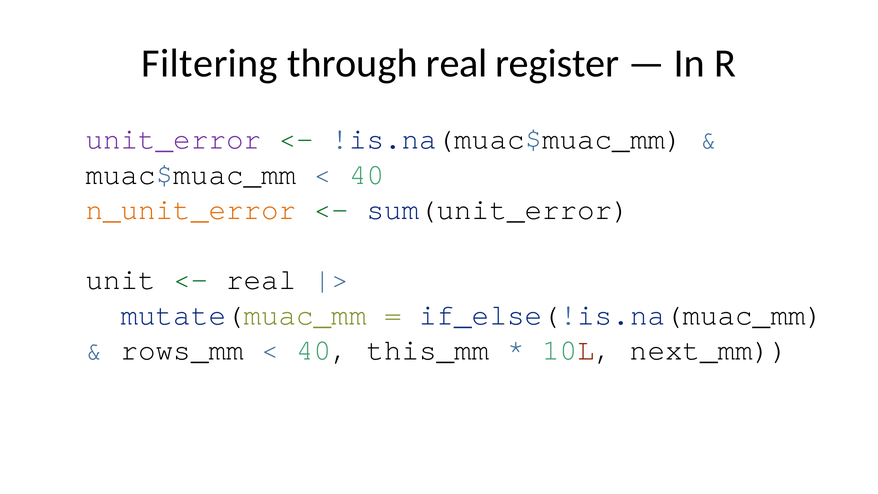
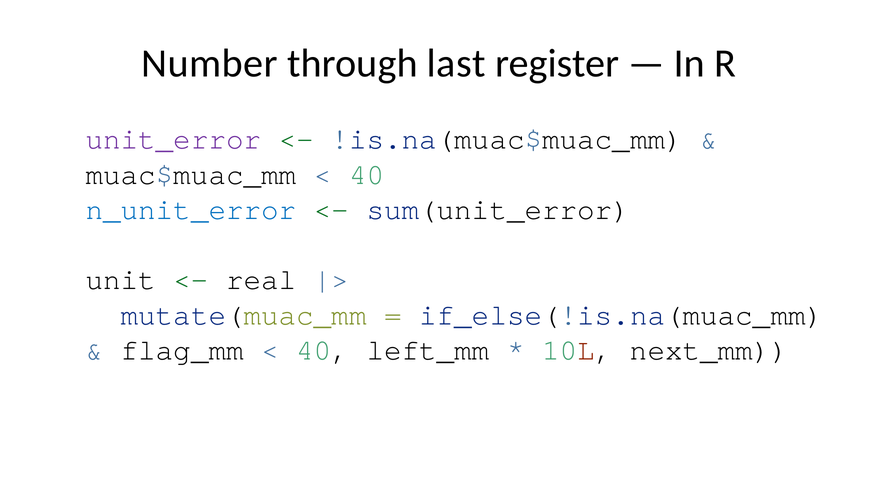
Filtering: Filtering -> Number
through real: real -> last
n_unit_error colour: orange -> blue
rows_mm: rows_mm -> flag_mm
this_mm: this_mm -> left_mm
